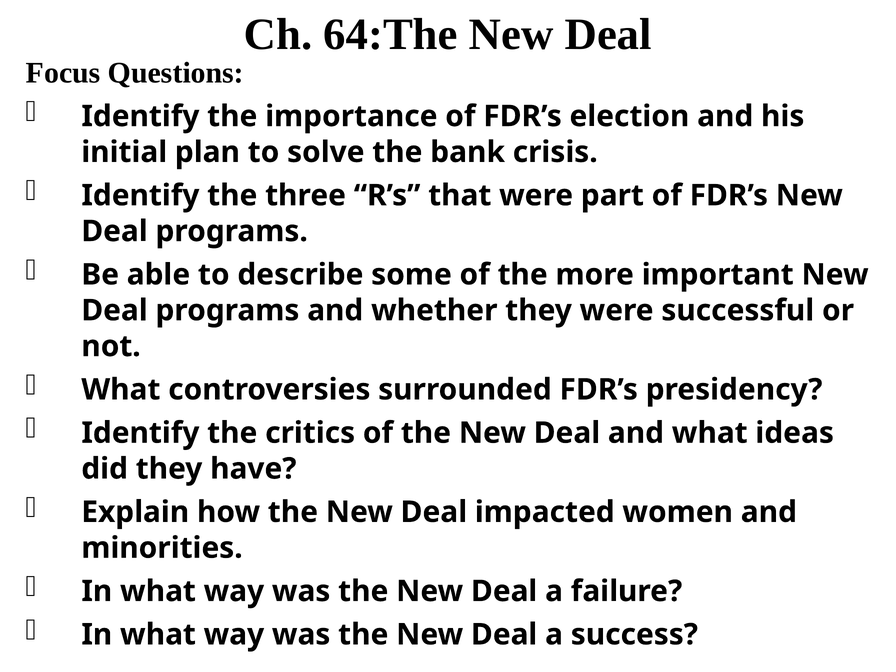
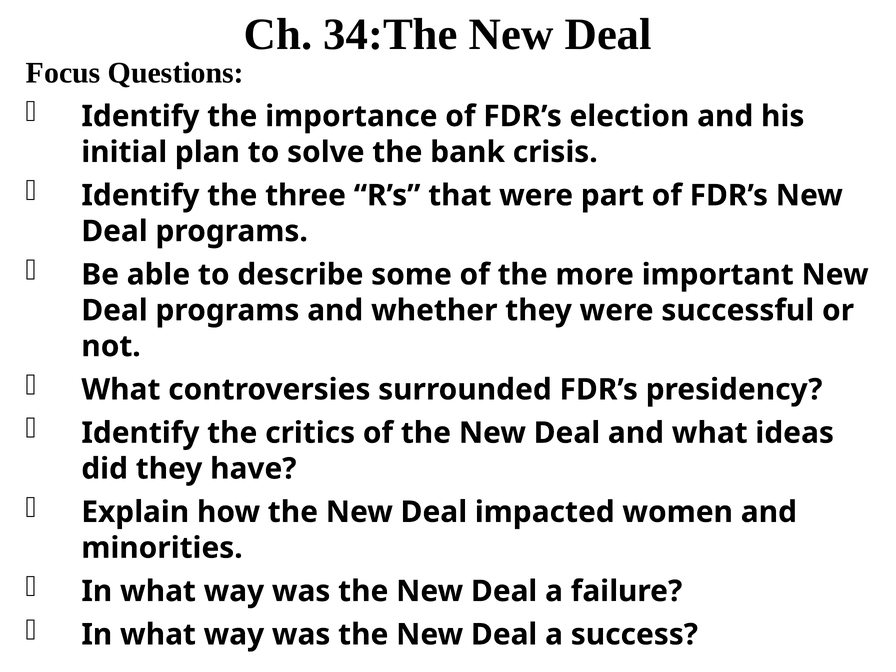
64:The: 64:The -> 34:The
